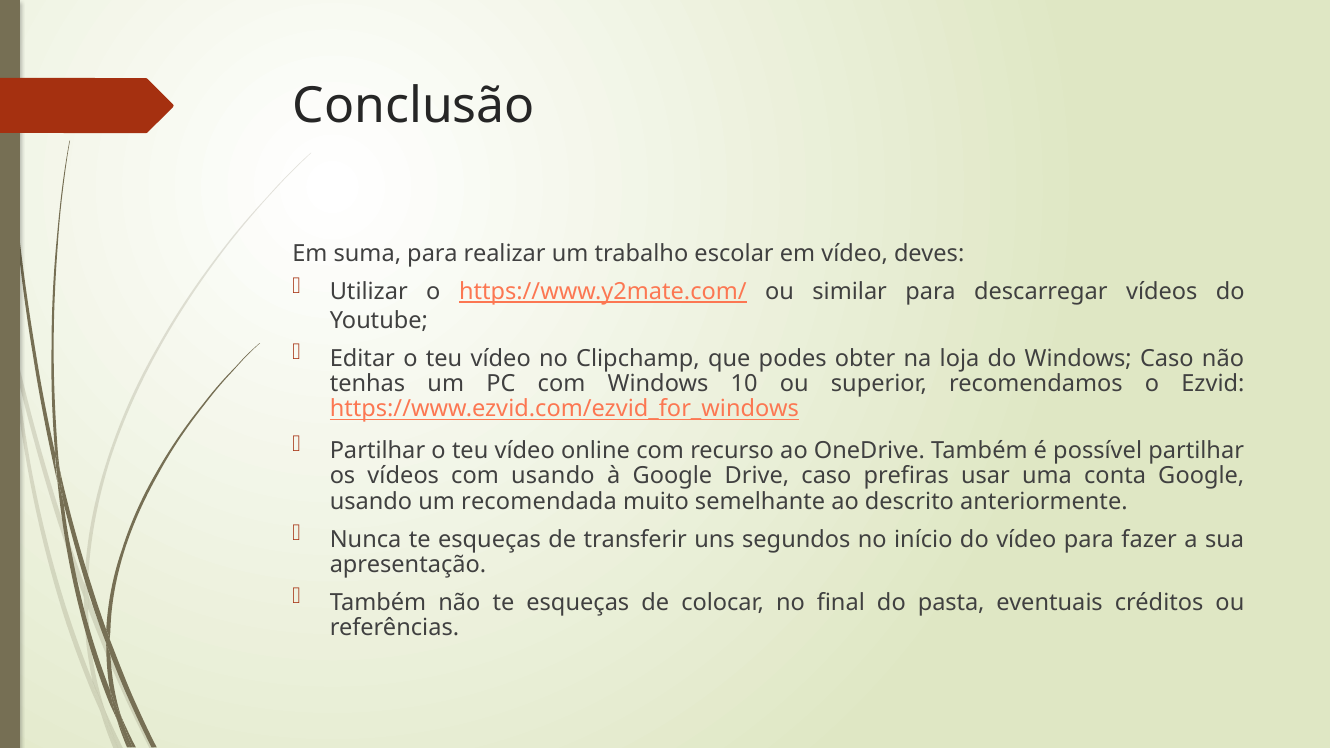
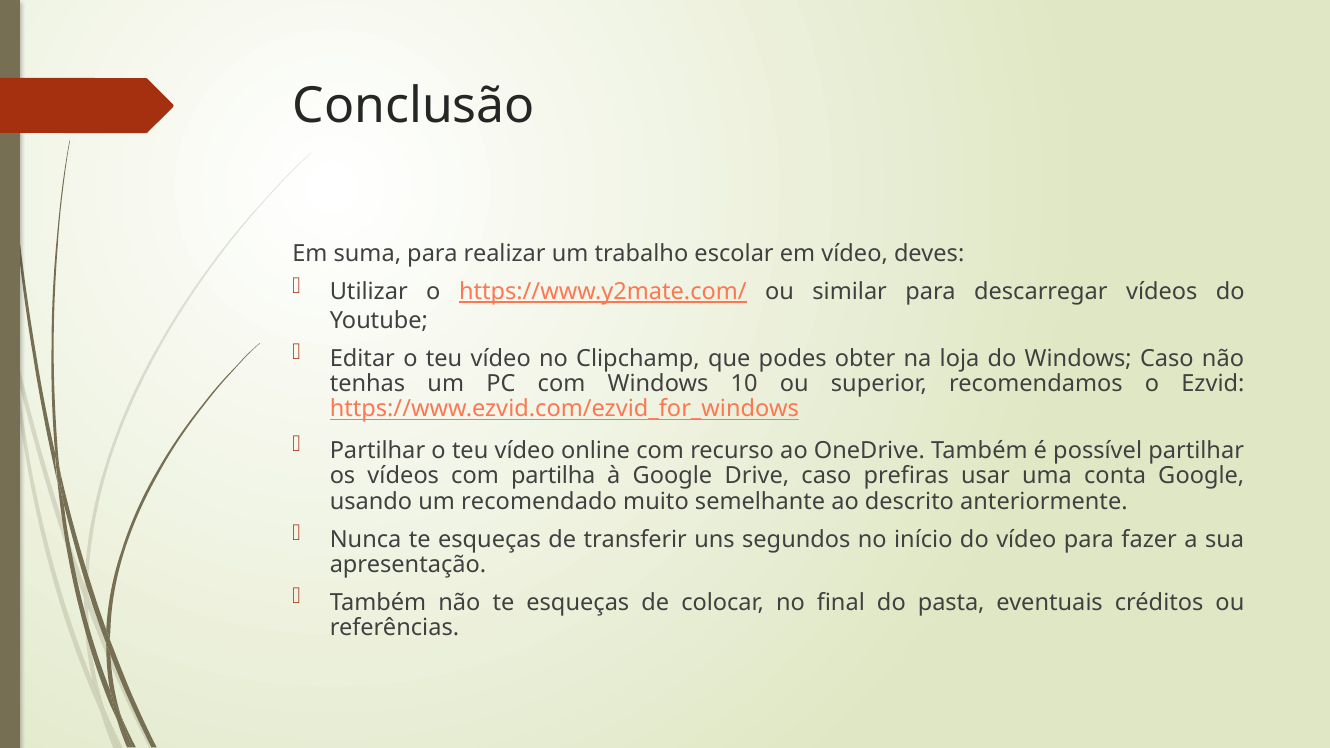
com usando: usando -> partilha
recomendada: recomendada -> recomendado
